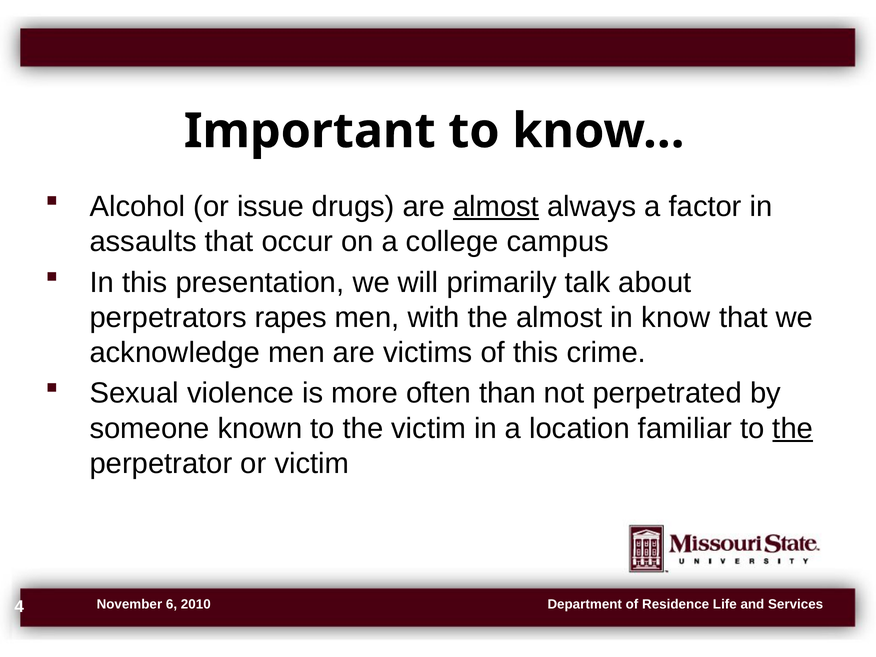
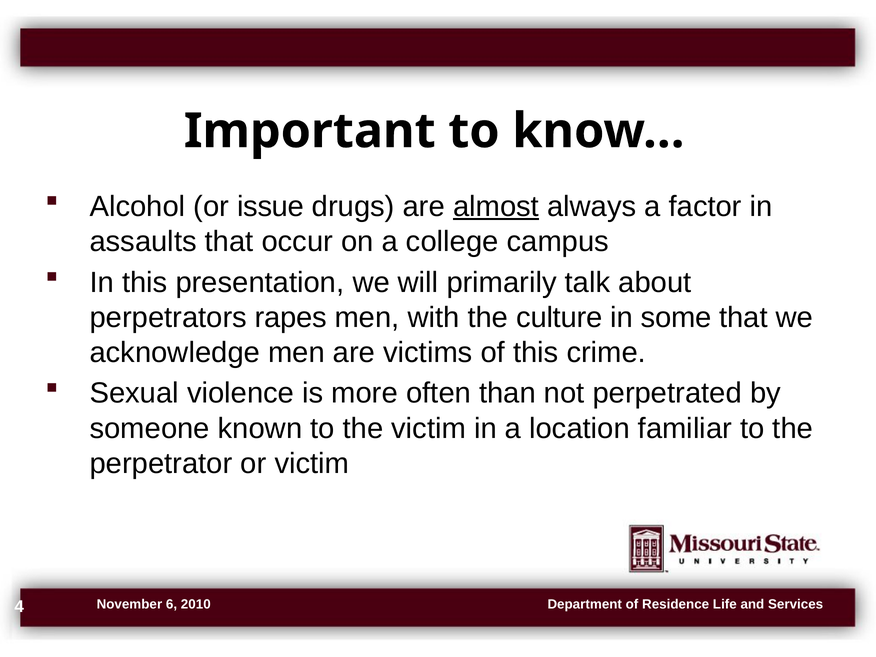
the almost: almost -> culture
know: know -> some
the at (793, 428) underline: present -> none
